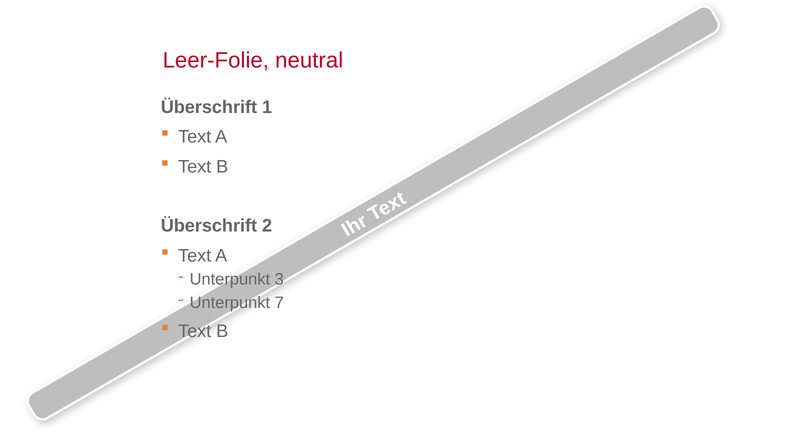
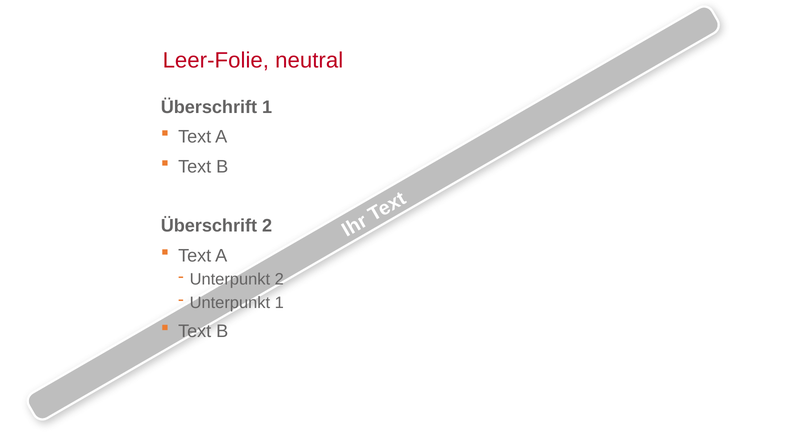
Unterpunkt 3: 3 -> 2
Unterpunkt 7: 7 -> 1
